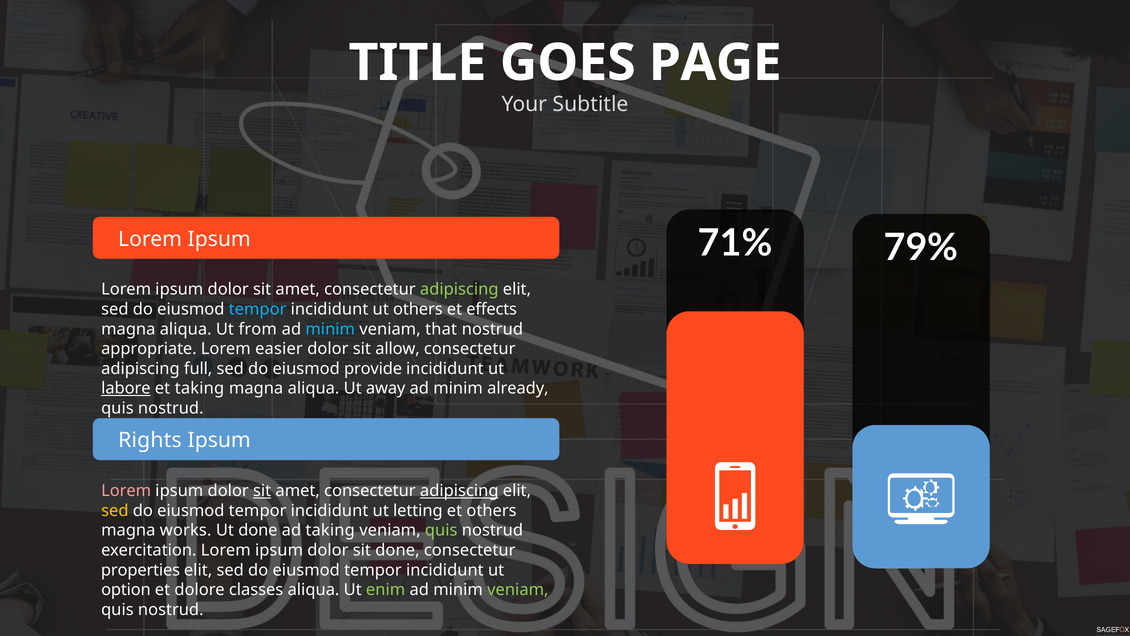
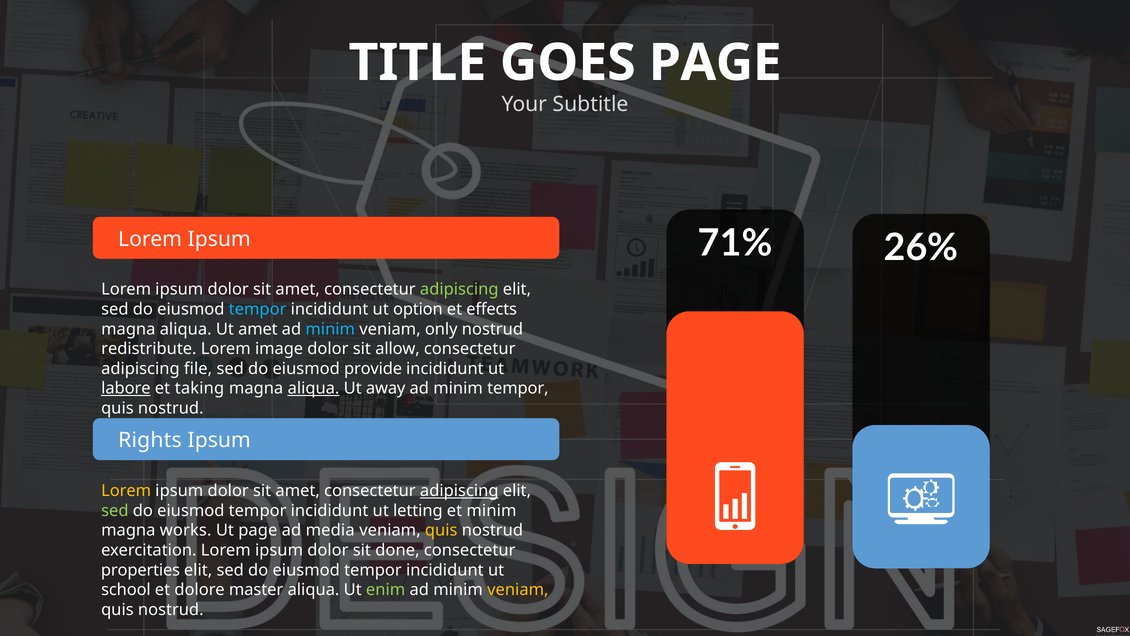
79%: 79% -> 26%
ut others: others -> option
Ut from: from -> amet
that: that -> only
appropriate: appropriate -> redistribute
easier: easier -> image
full: full -> file
aliqua at (313, 388) underline: none -> present
minim already: already -> tempor
Lorem at (126, 491) colour: pink -> yellow
sit at (262, 491) underline: present -> none
sed at (115, 510) colour: yellow -> light green
et others: others -> minim
Ut done: done -> page
ad taking: taking -> media
quis at (441, 530) colour: light green -> yellow
option: option -> school
classes: classes -> master
veniam at (518, 590) colour: light green -> yellow
